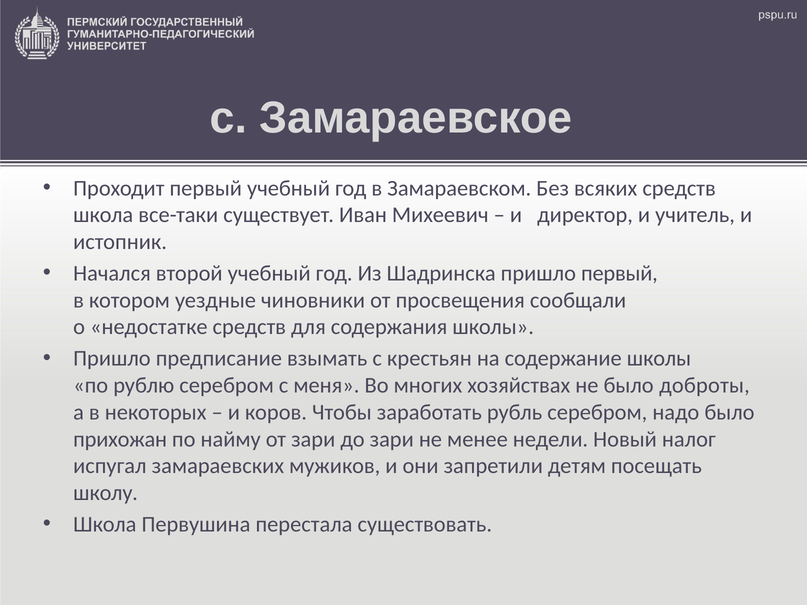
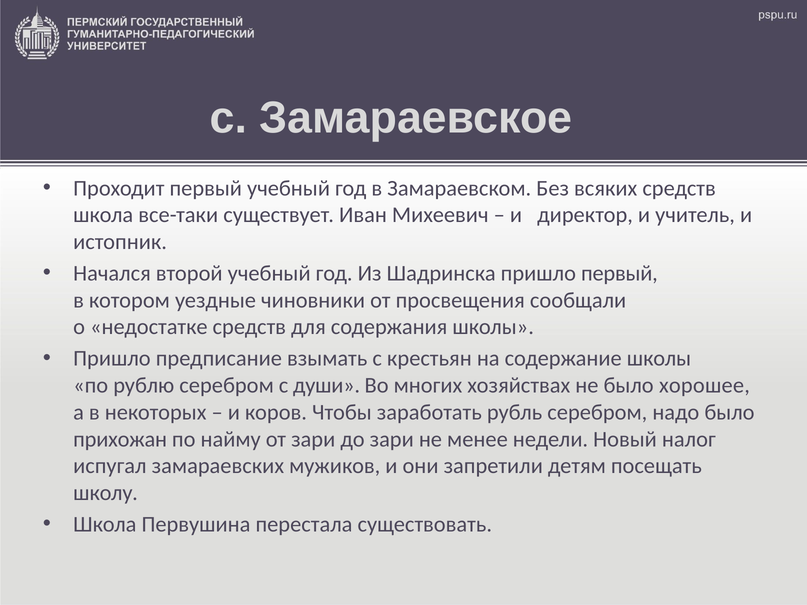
меня: меня -> души
доброты: доброты -> хорошее
